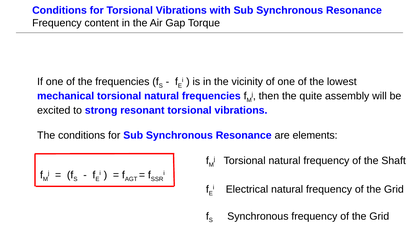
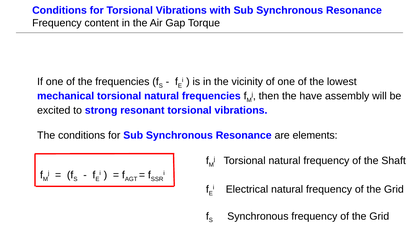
quite: quite -> have
